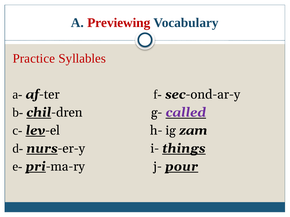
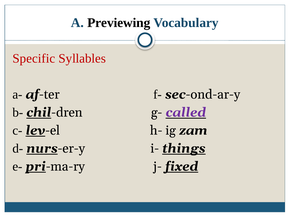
Previewing colour: red -> black
Practice: Practice -> Specific
pour: pour -> fixed
